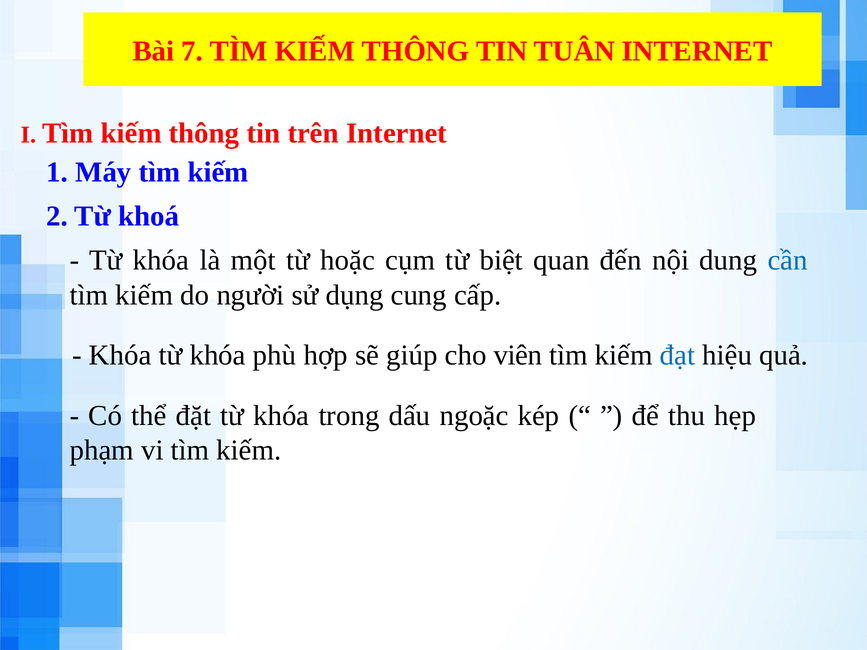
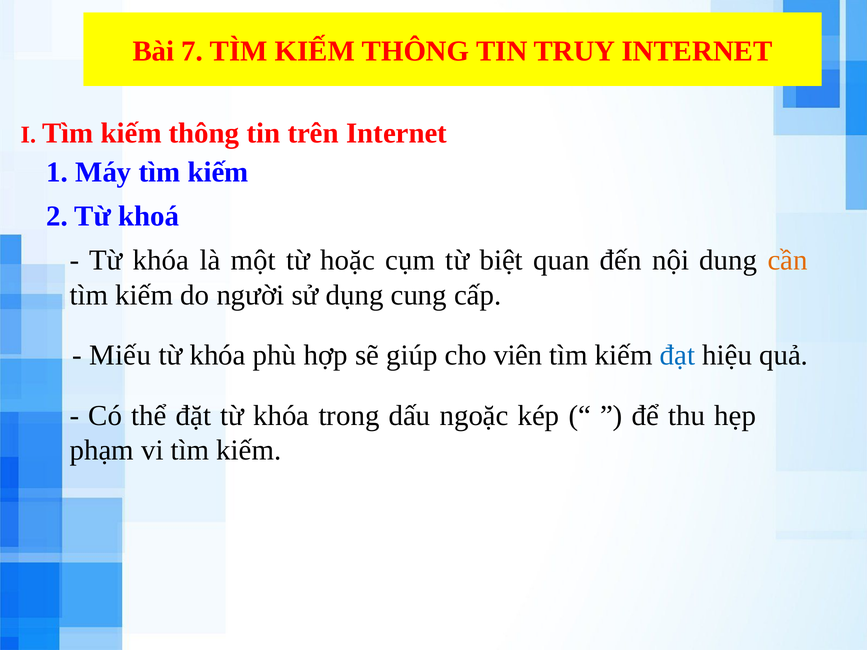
TUÂN: TUÂN -> TRUY
cần colour: blue -> orange
Khóa at (120, 356): Khóa -> Miếu
